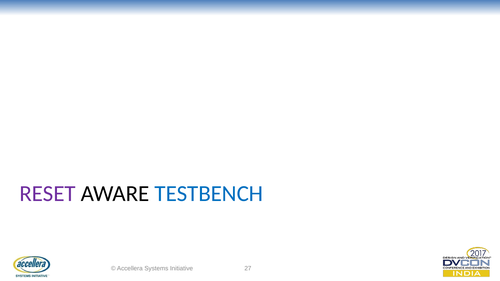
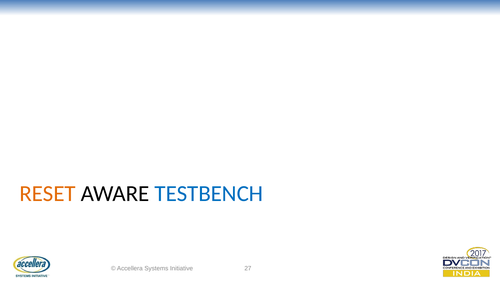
RESET colour: purple -> orange
